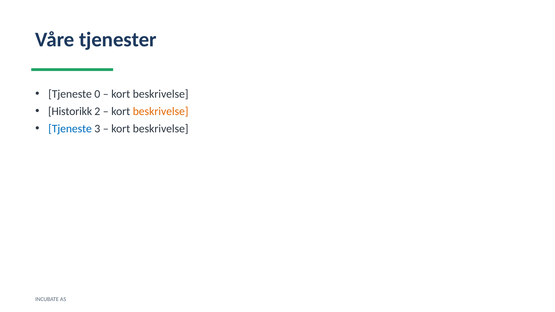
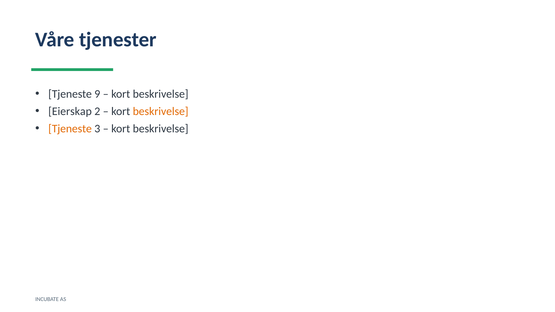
0: 0 -> 9
Historikk: Historikk -> Eierskap
Tjeneste at (70, 129) colour: blue -> orange
